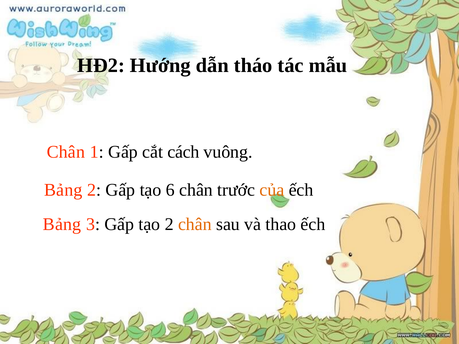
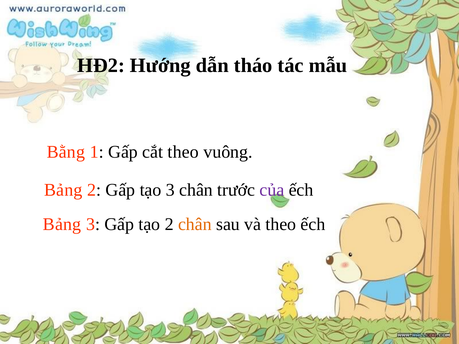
Chân at (66, 152): Chân -> Bằng
cắt cách: cách -> theo
tạo 6: 6 -> 3
của colour: orange -> purple
và thao: thao -> theo
